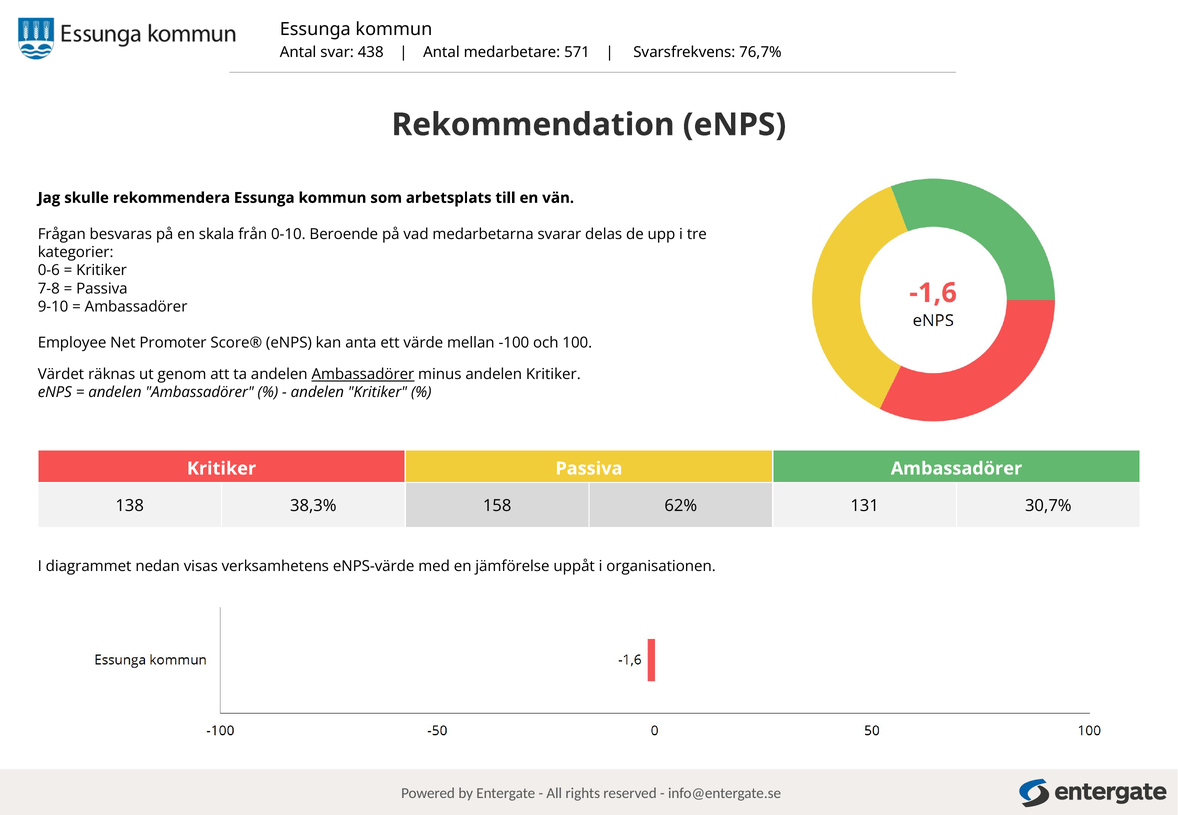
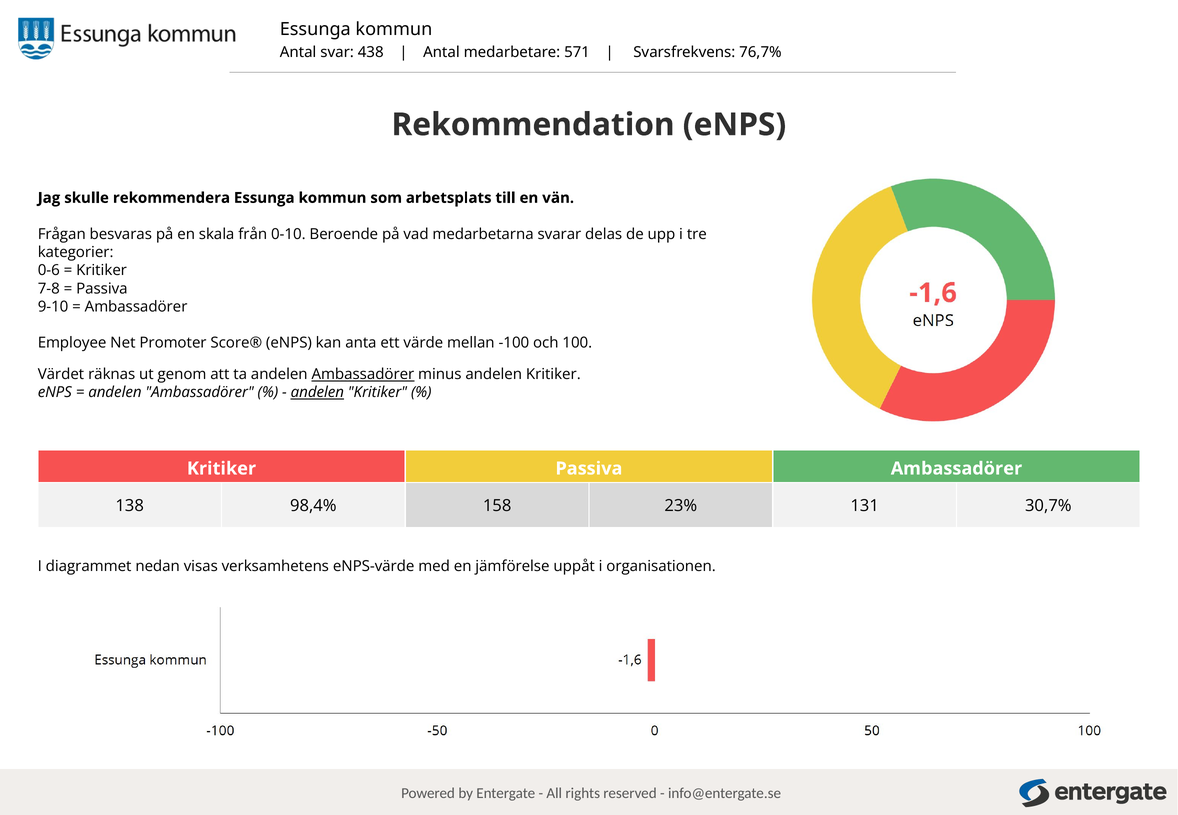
andelen at (317, 393) underline: none -> present
38,3%: 38,3% -> 98,4%
62%: 62% -> 23%
